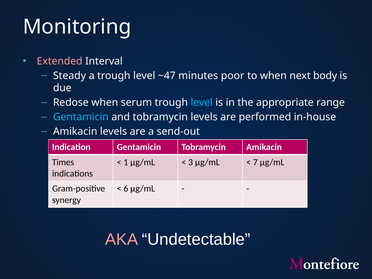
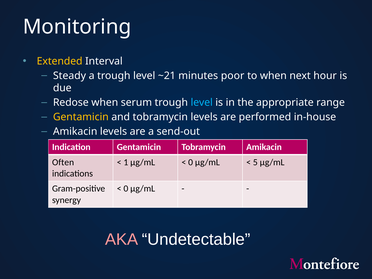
Extended colour: pink -> yellow
~47: ~47 -> ~21
body: body -> hour
Gentamicin at (81, 117) colour: light blue -> yellow
Times: Times -> Often
3 at (191, 162): 3 -> 0
7: 7 -> 5
6 at (126, 189): 6 -> 0
